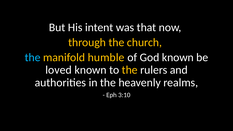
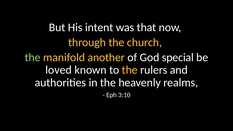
the at (33, 57) colour: light blue -> light green
humble: humble -> another
God known: known -> special
